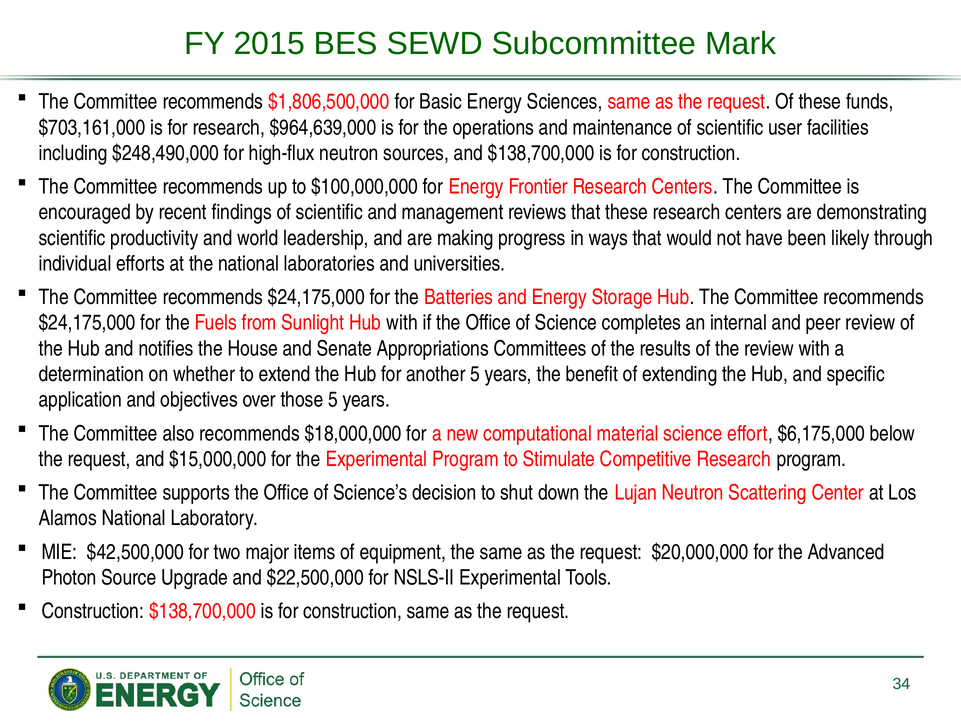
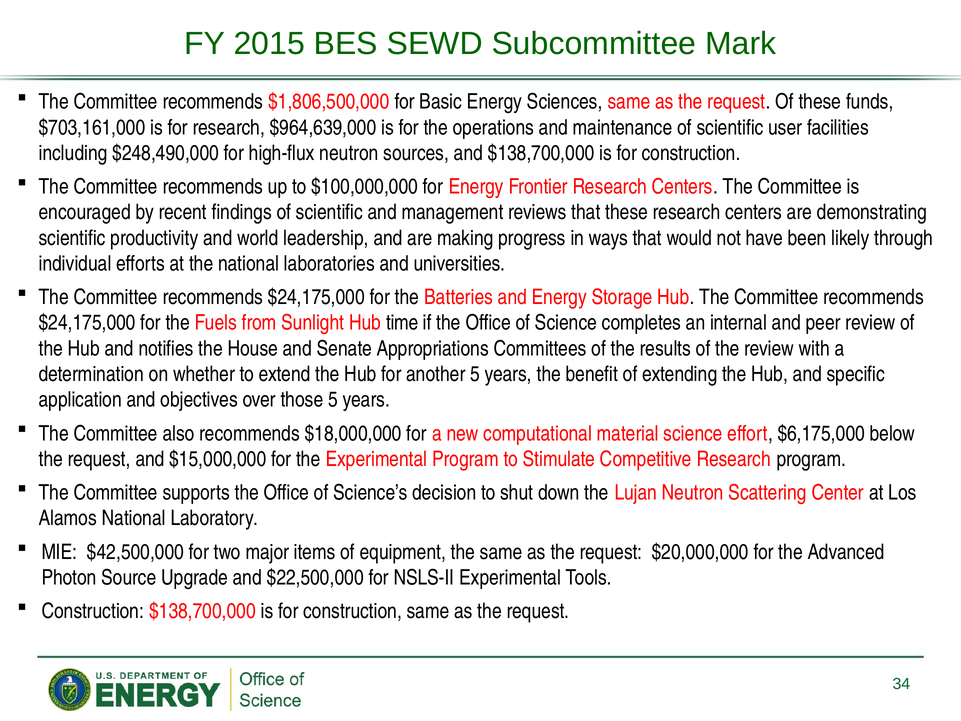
Hub with: with -> time
